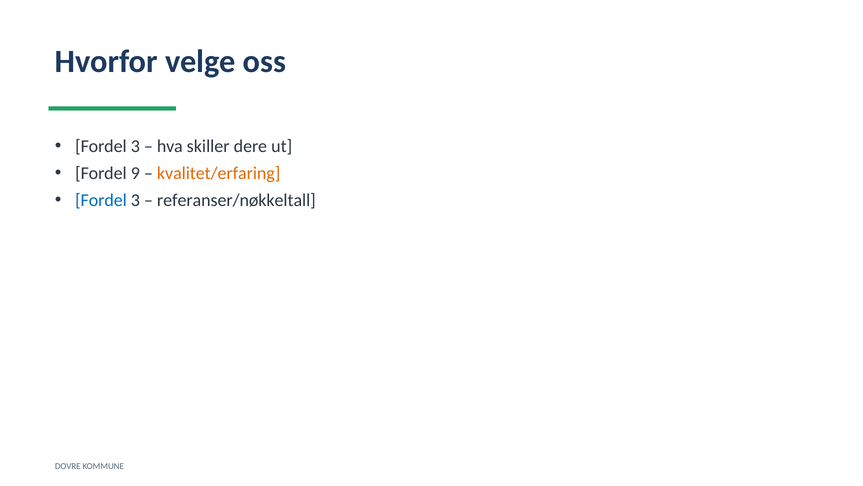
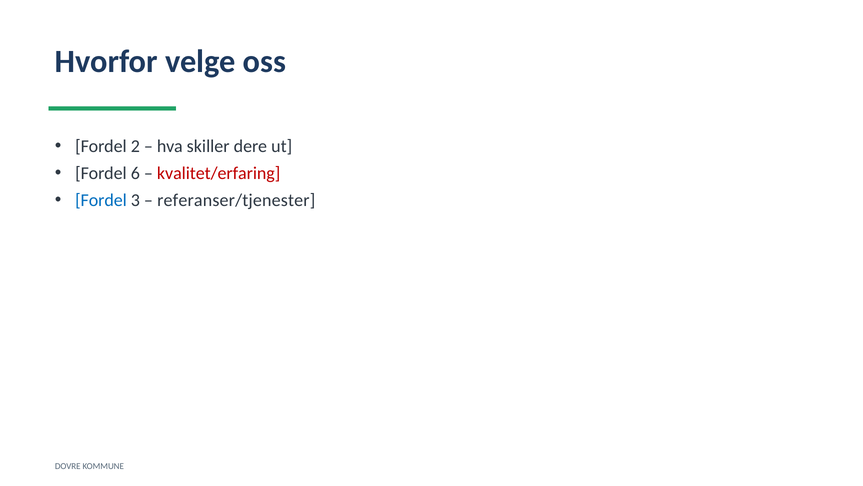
3 at (135, 146): 3 -> 2
9: 9 -> 6
kvalitet/erfaring colour: orange -> red
referanser/nøkkeltall: referanser/nøkkeltall -> referanser/tjenester
